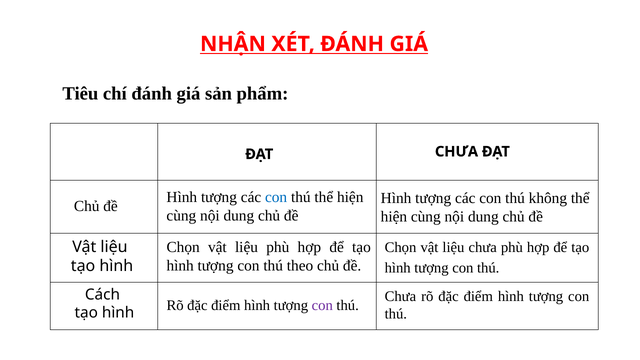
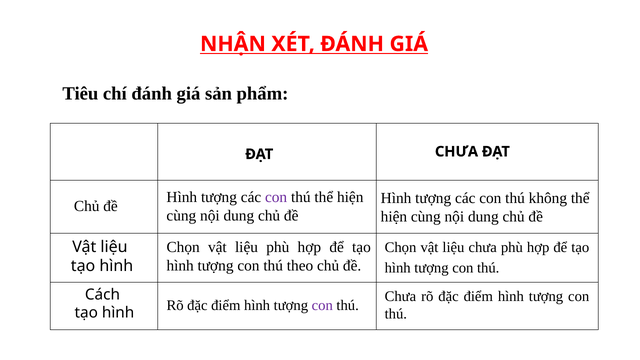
con at (276, 197) colour: blue -> purple
